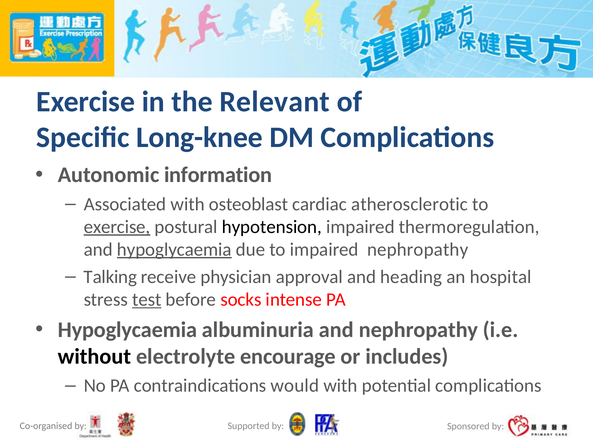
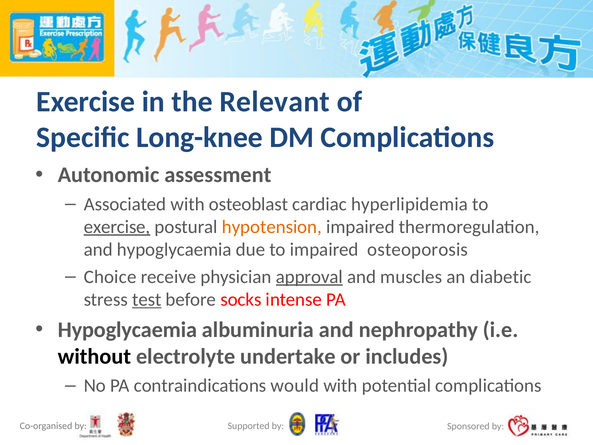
information: information -> assessment
atherosclerotic: atherosclerotic -> hyperlipidemia
hypotension colour: black -> orange
hypoglycaemia at (174, 249) underline: present -> none
impaired nephropathy: nephropathy -> osteoporosis
Talking: Talking -> Choice
approval underline: none -> present
heading: heading -> muscles
hospital: hospital -> diabetic
encourage: encourage -> undertake
